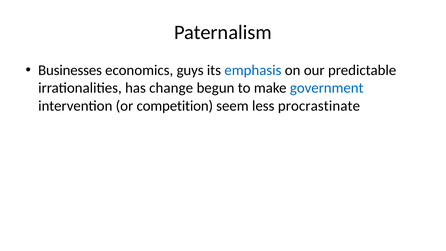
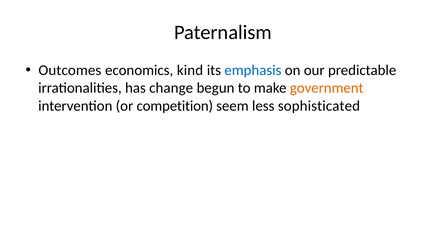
Businesses: Businesses -> Outcomes
guys: guys -> kind
government colour: blue -> orange
procrastinate: procrastinate -> sophisticated
